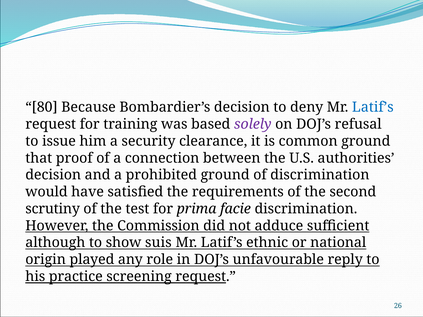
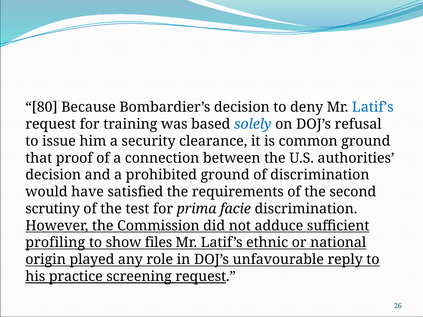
solely colour: purple -> blue
although: although -> profiling
suis: suis -> files
